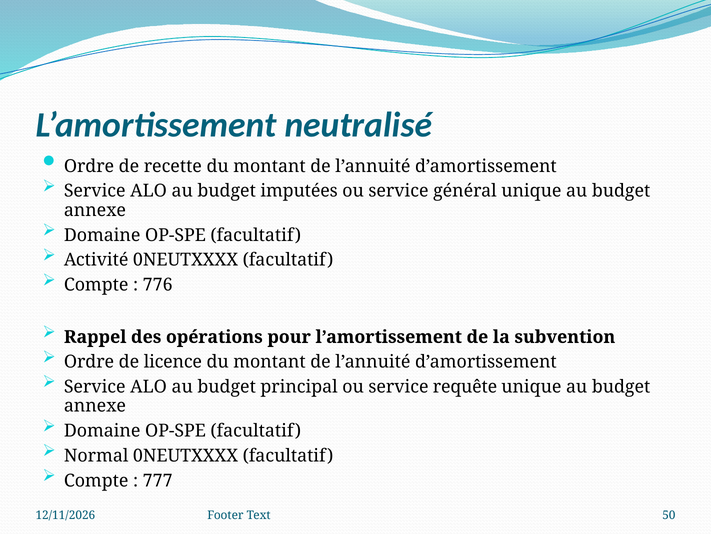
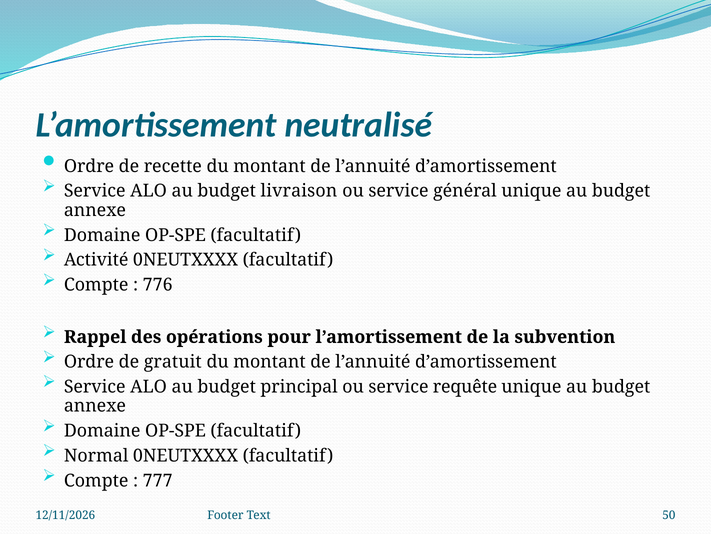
imputées: imputées -> livraison
licence: licence -> gratuit
